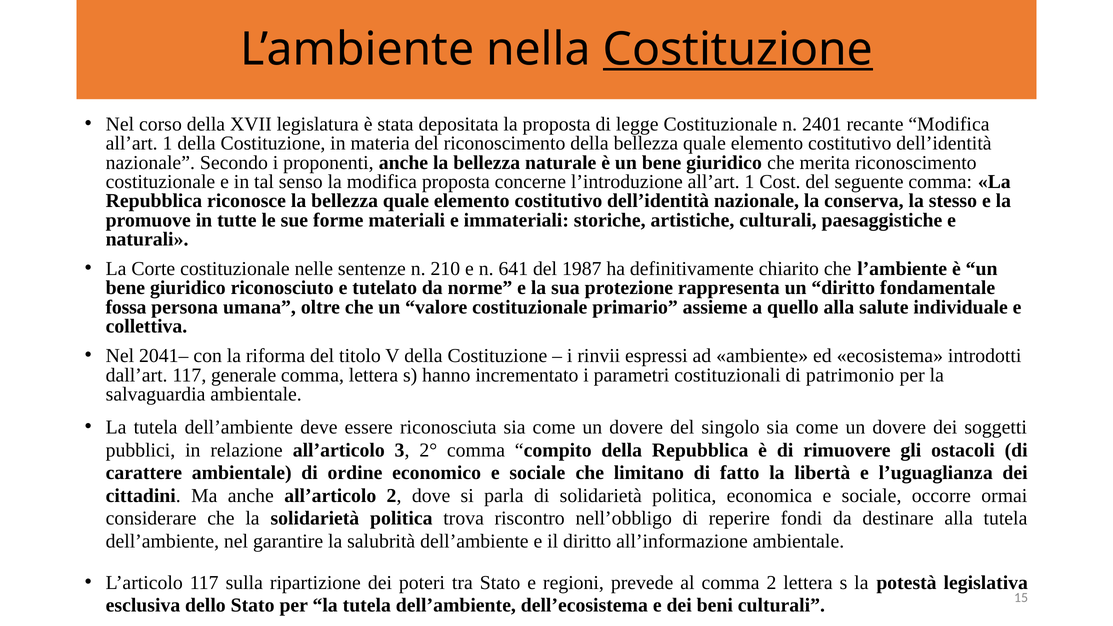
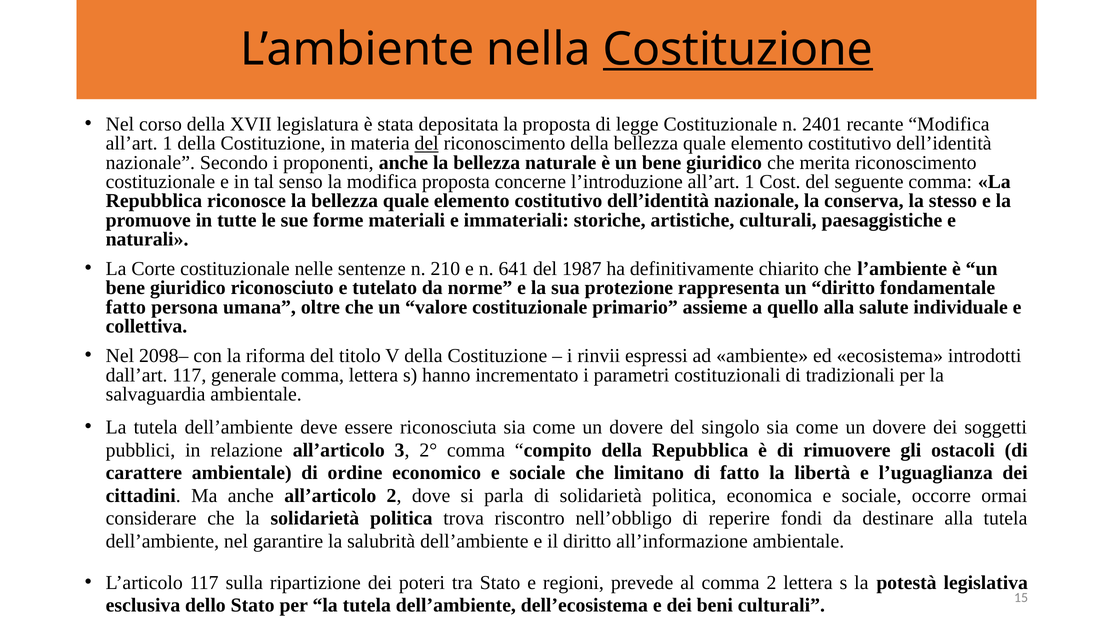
del at (427, 143) underline: none -> present
fossa at (126, 307): fossa -> fatto
2041–: 2041– -> 2098–
patrimonio: patrimonio -> tradizionali
